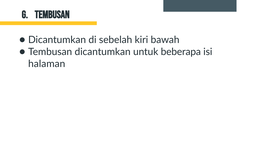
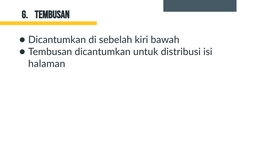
beberapa: beberapa -> distribusi
